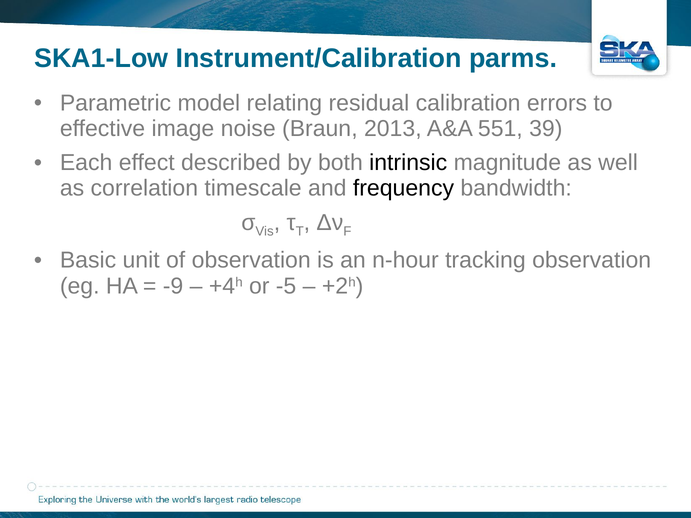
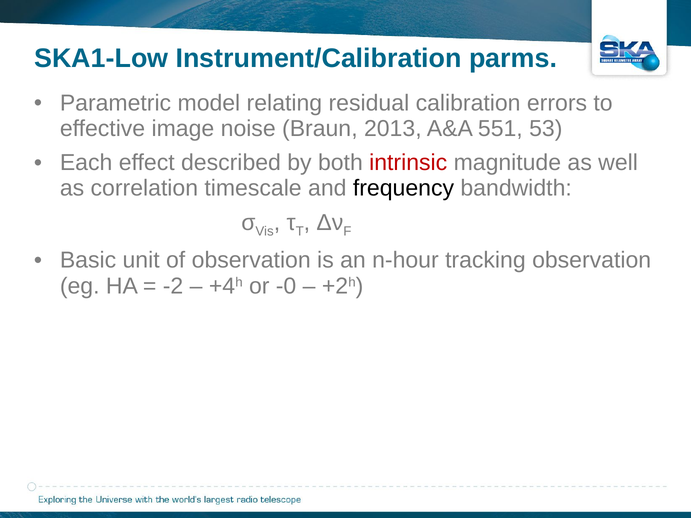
39: 39 -> 53
intrinsic colour: black -> red
-9: -9 -> -2
-5: -5 -> -0
